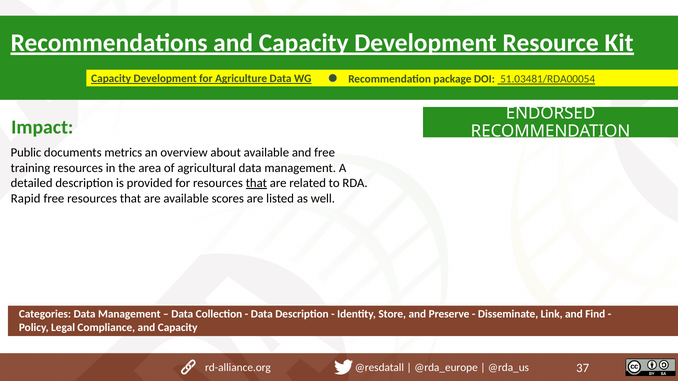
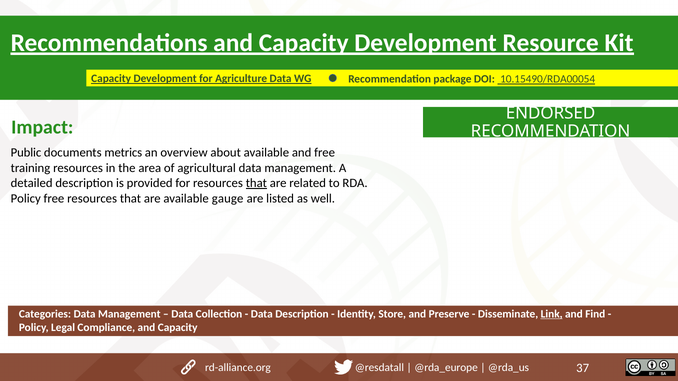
51.03481/RDA00054: 51.03481/RDA00054 -> 10.15490/RDA00054
Rapid at (26, 199): Rapid -> Policy
scores: scores -> gauge
Link underline: none -> present
